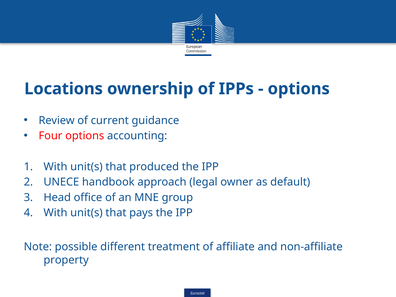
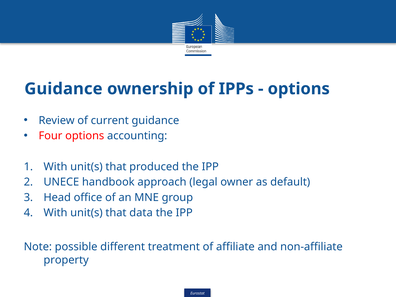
Locations at (64, 89): Locations -> Guidance
pays: pays -> data
